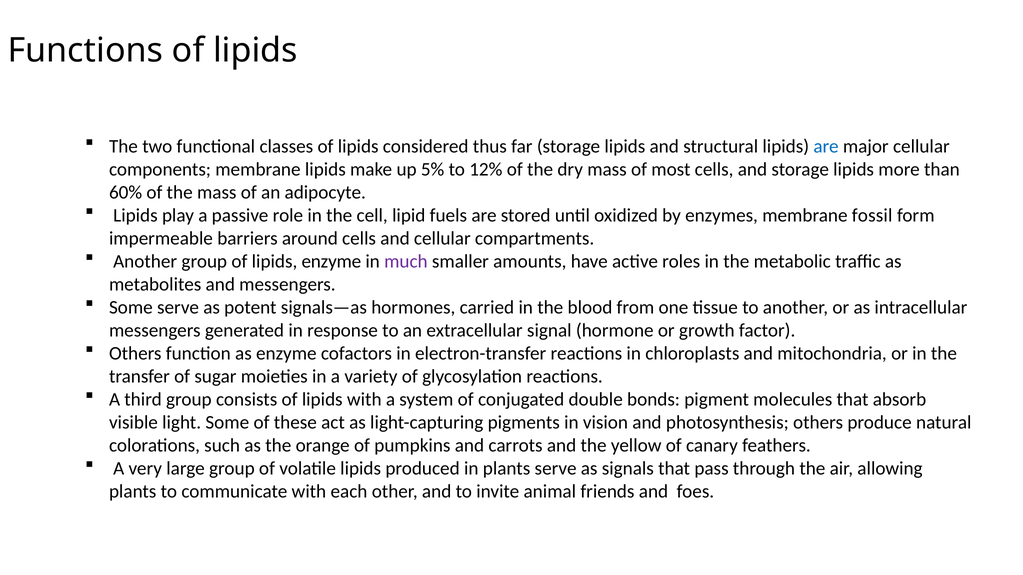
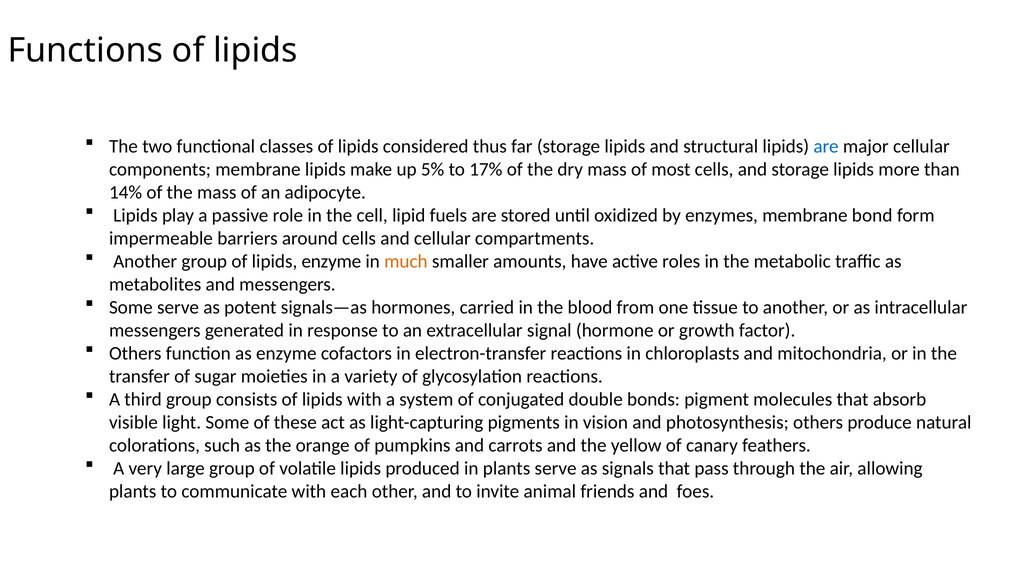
12%: 12% -> 17%
60%: 60% -> 14%
fossil: fossil -> bond
much colour: purple -> orange
